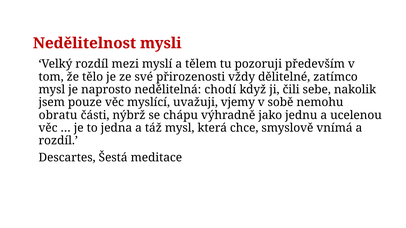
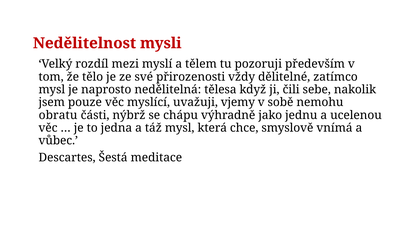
chodí: chodí -> tělesa
rozdíl at (58, 141): rozdíl -> vůbec
